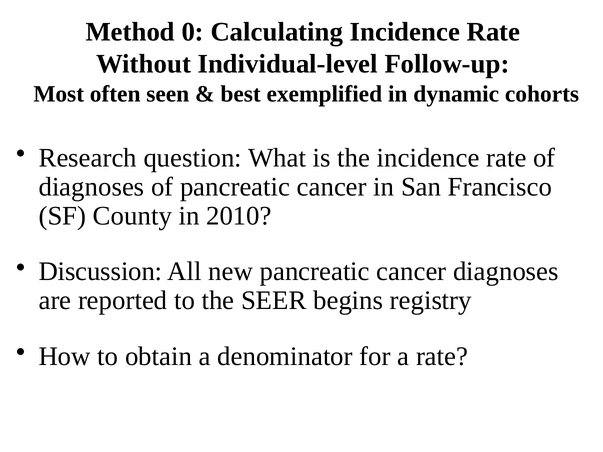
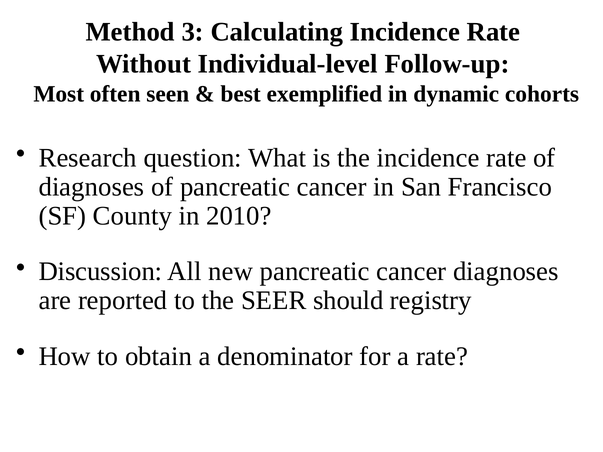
0: 0 -> 3
begins: begins -> should
